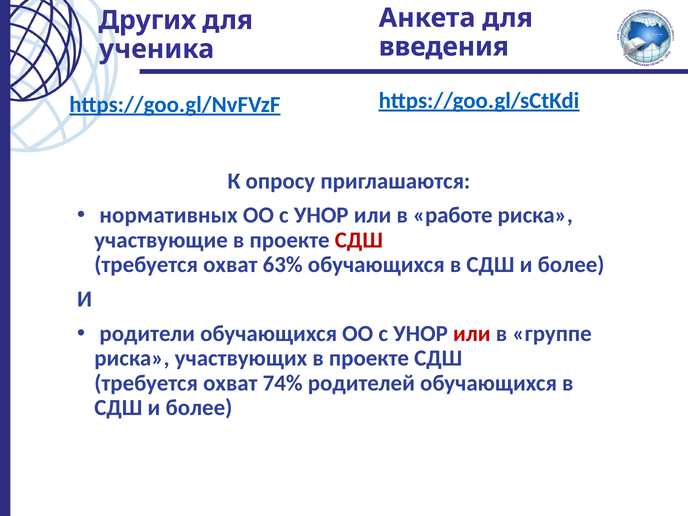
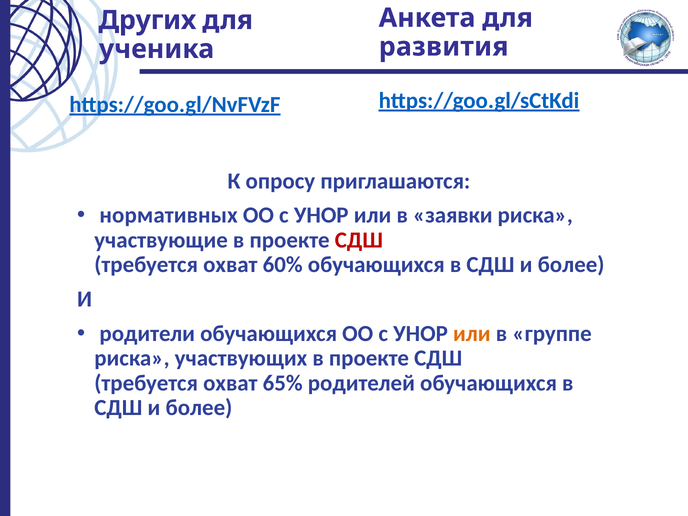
введения: введения -> развития
работе: работе -> заявки
63%: 63% -> 60%
или at (472, 333) colour: red -> orange
74%: 74% -> 65%
